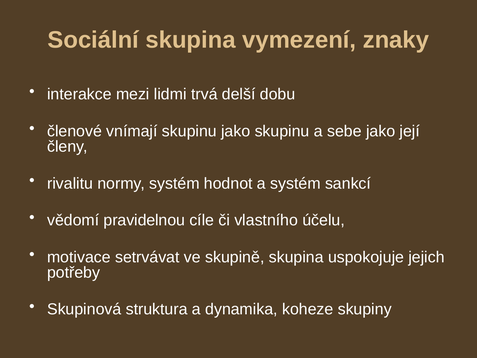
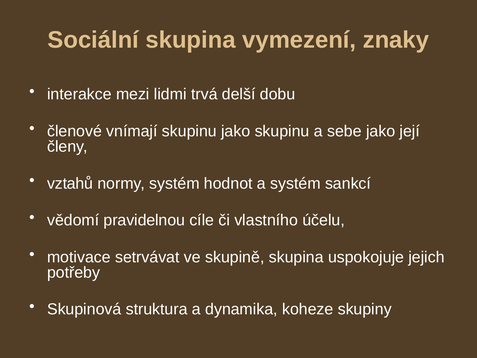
rivalitu: rivalitu -> vztahů
